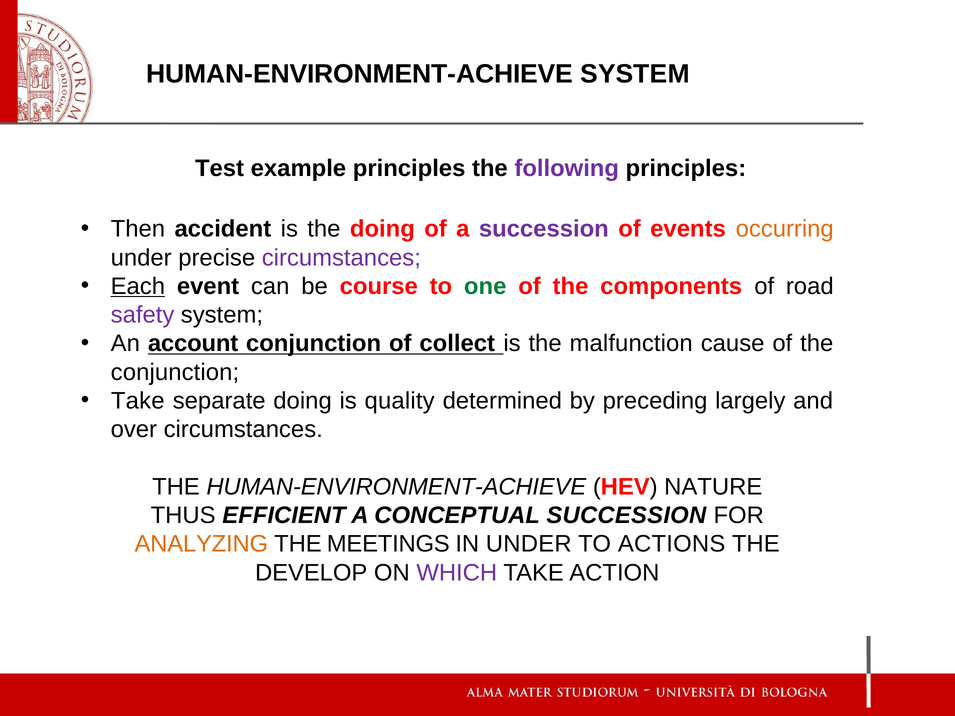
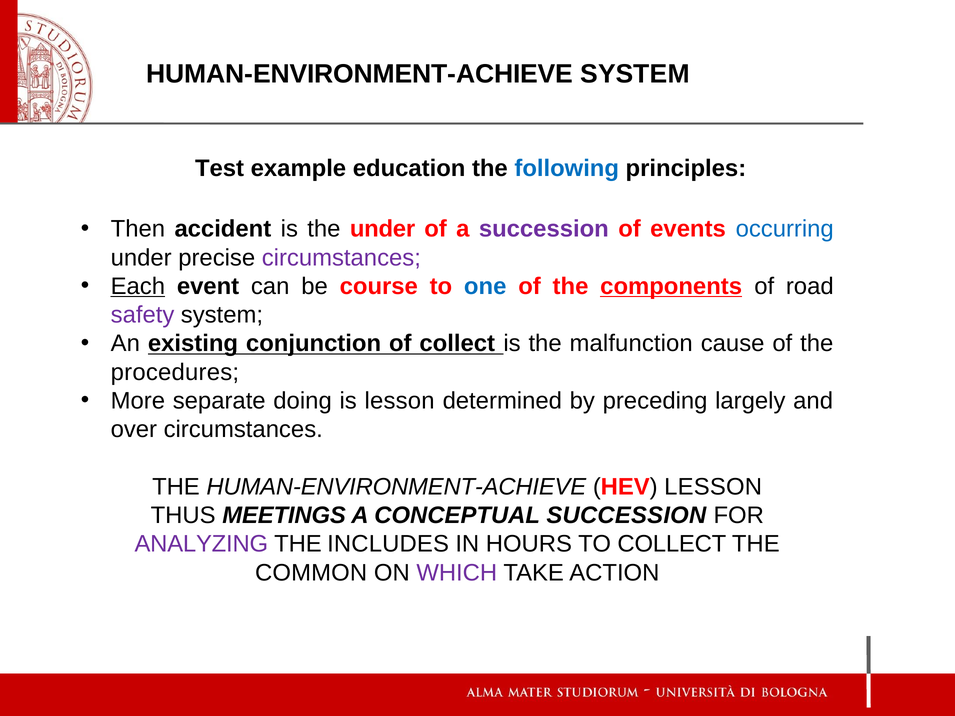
example principles: principles -> education
following colour: purple -> blue
the doing: doing -> under
occurring colour: orange -> blue
one colour: green -> blue
components underline: none -> present
account: account -> existing
conjunction at (175, 372): conjunction -> procedures
Take at (138, 401): Take -> More
is quality: quality -> lesson
HEV NATURE: NATURE -> LESSON
EFFICIENT: EFFICIENT -> MEETINGS
ANALYZING colour: orange -> purple
MEETINGS: MEETINGS -> INCLUDES
IN UNDER: UNDER -> HOURS
TO ACTIONS: ACTIONS -> COLLECT
DEVELOP: DEVELOP -> COMMON
